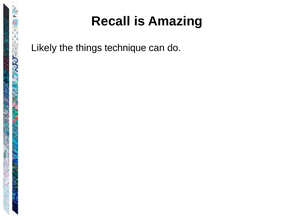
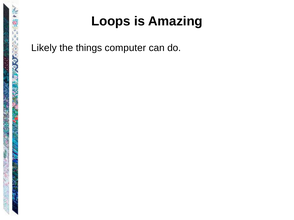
Recall: Recall -> Loops
technique: technique -> computer
